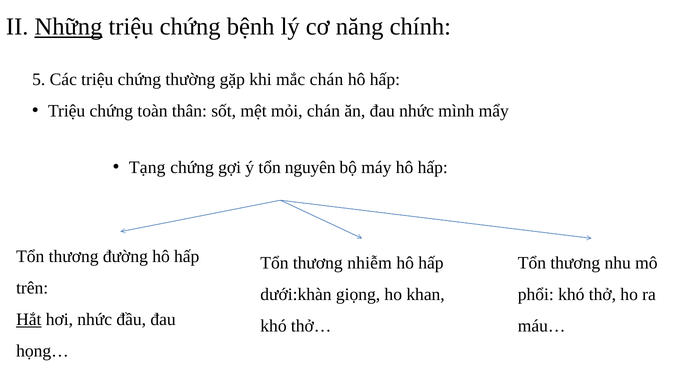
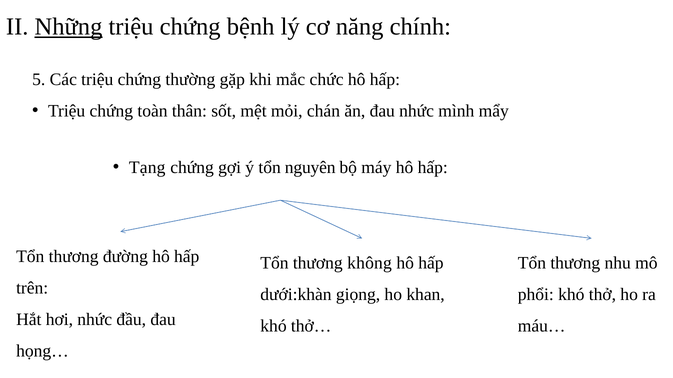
mắc chán: chán -> chức
nhiễm: nhiễm -> không
Hắt underline: present -> none
